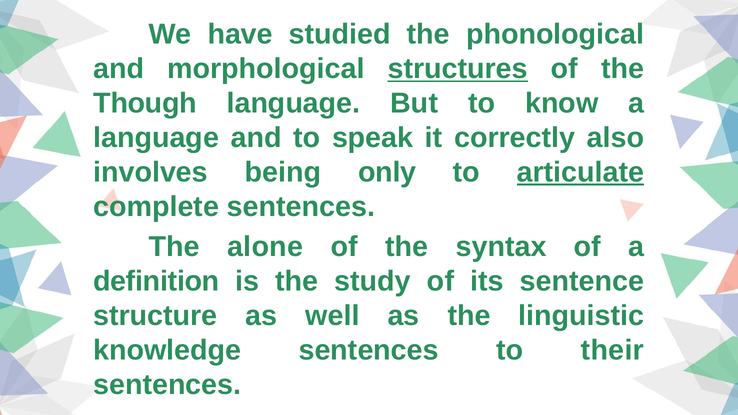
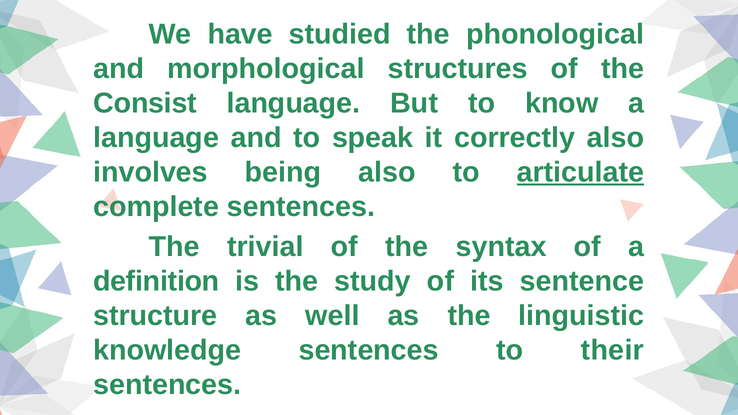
structures underline: present -> none
Though: Though -> Consist
being only: only -> also
alone: alone -> trivial
